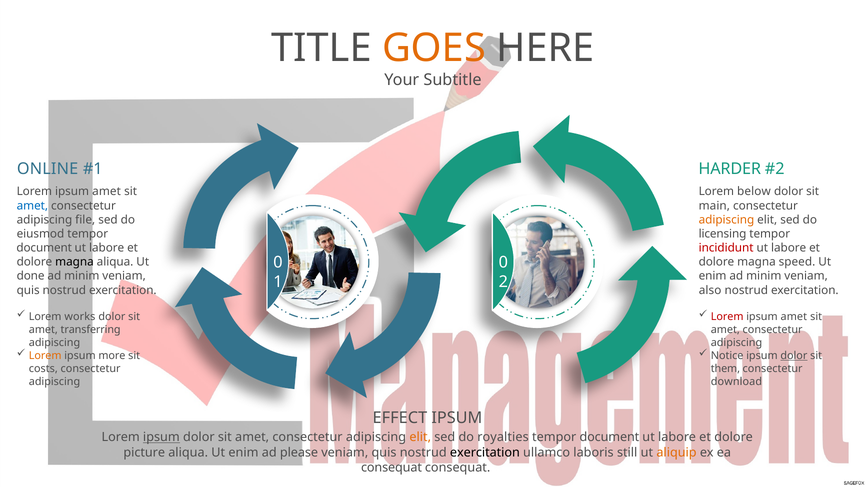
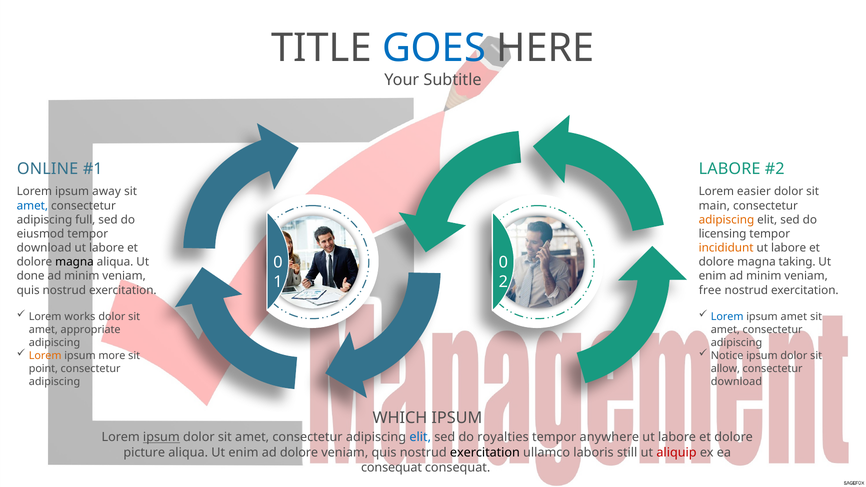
GOES colour: orange -> blue
HARDER at (730, 169): HARDER -> LABORE
amet at (107, 192): amet -> away
below: below -> easier
file: file -> full
document at (44, 248): document -> download
incididunt colour: red -> orange
speed: speed -> taking
also: also -> free
Lorem at (727, 317) colour: red -> blue
transferring: transferring -> appropriate
dolor at (794, 356) underline: present -> none
costs: costs -> point
them: them -> allow
EFFECT: EFFECT -> WHICH
elit at (420, 437) colour: orange -> blue
document at (609, 437): document -> anywhere
ad please: please -> dolore
aliquip colour: orange -> red
